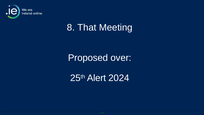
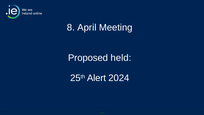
That: That -> April
over: over -> held
